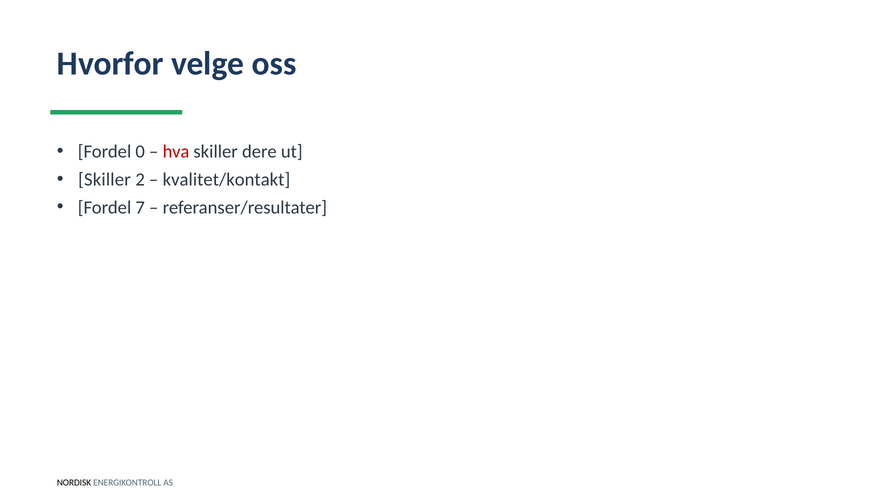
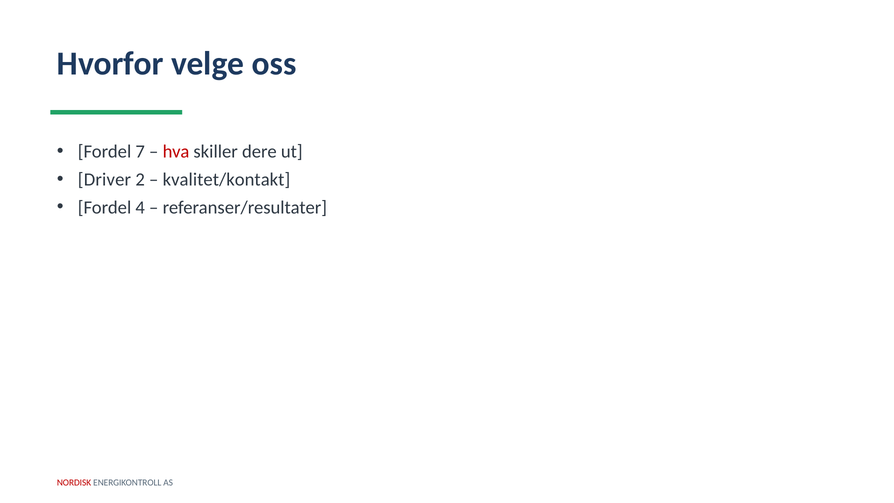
0: 0 -> 7
Skiller at (104, 179): Skiller -> Driver
7: 7 -> 4
NORDISK colour: black -> red
